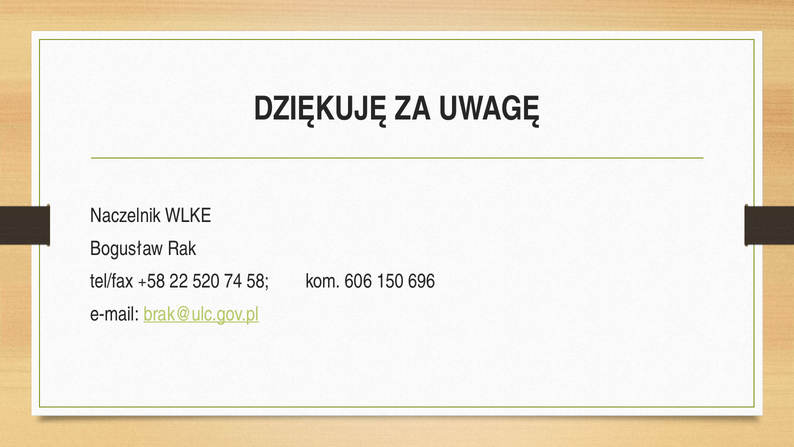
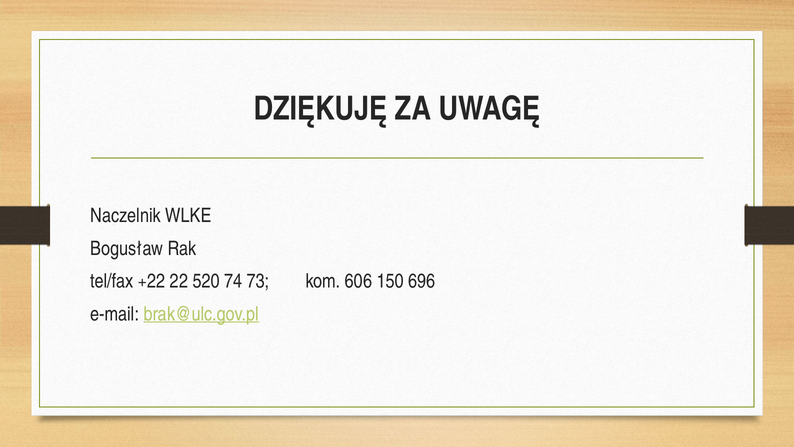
+58: +58 -> +22
58: 58 -> 73
